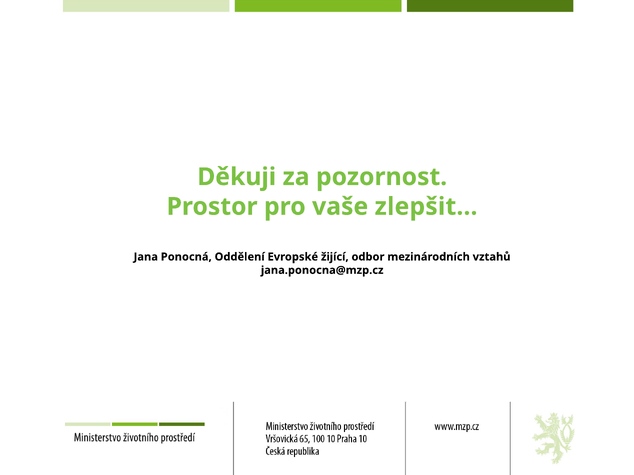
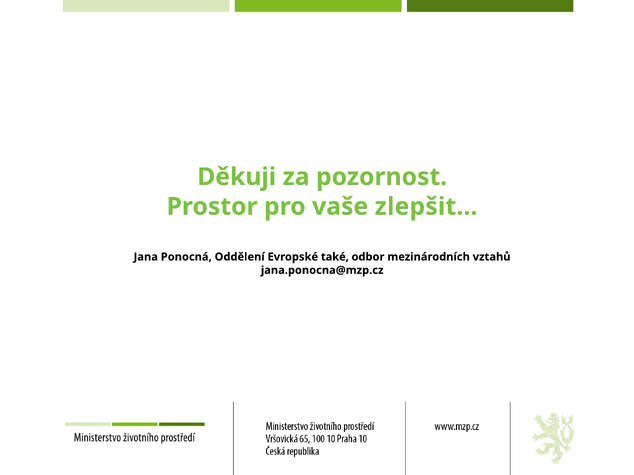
žijící: žijící -> také
